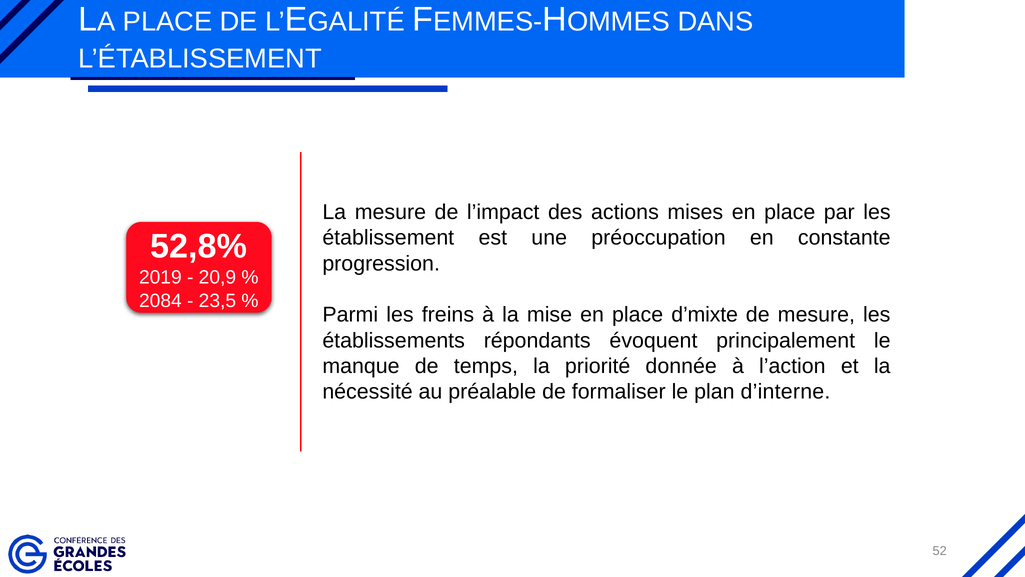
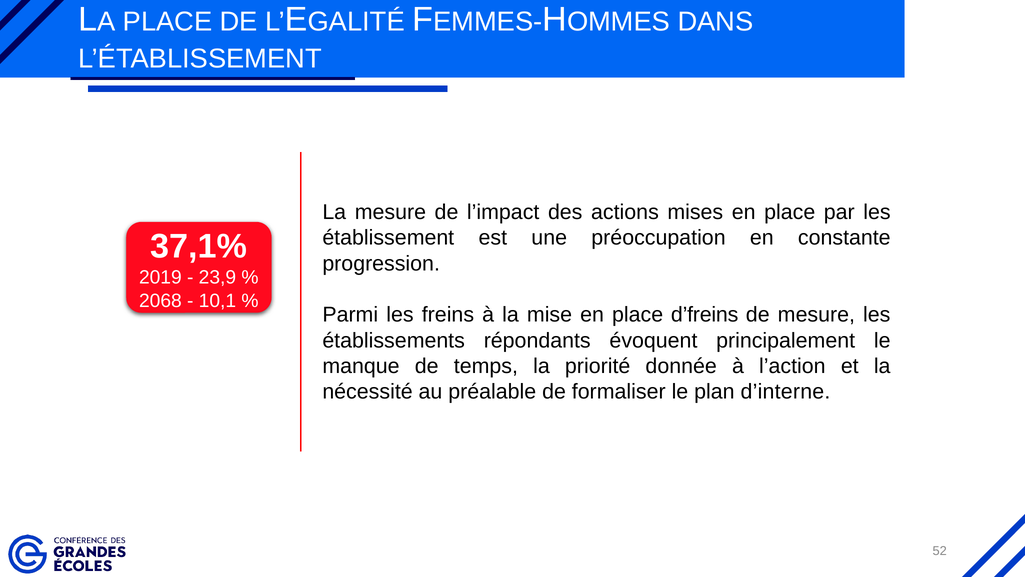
52,8%: 52,8% -> 37,1%
20,9: 20,9 -> 23,9
2084: 2084 -> 2068
23,5: 23,5 -> 10,1
d’mixte: d’mixte -> d’freins
